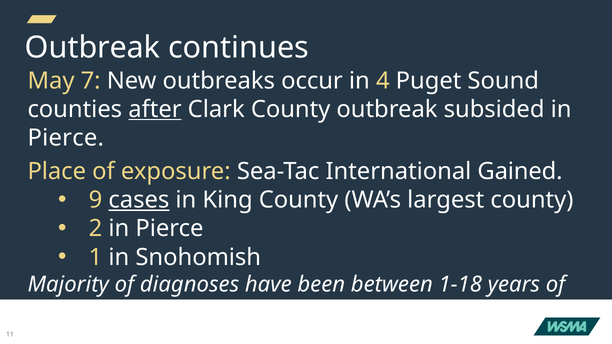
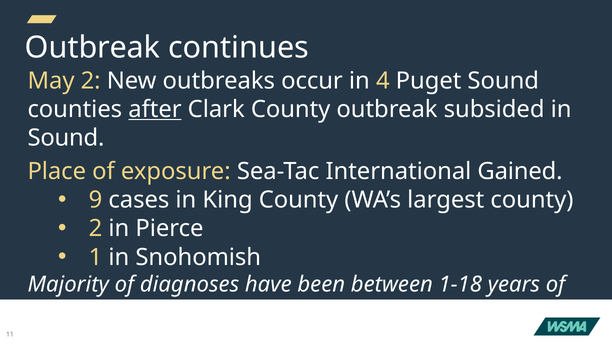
May 7: 7 -> 2
Pierce at (66, 138): Pierce -> Sound
cases underline: present -> none
